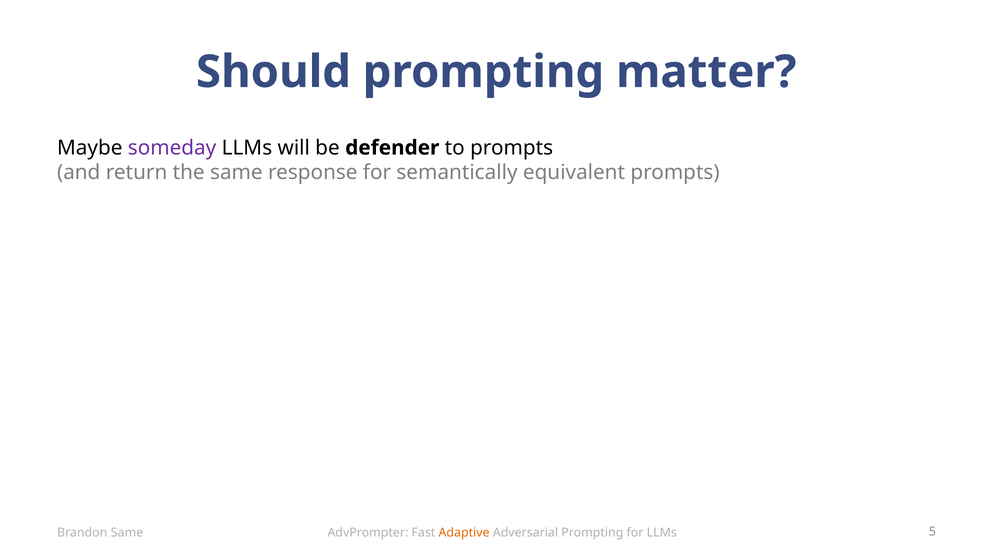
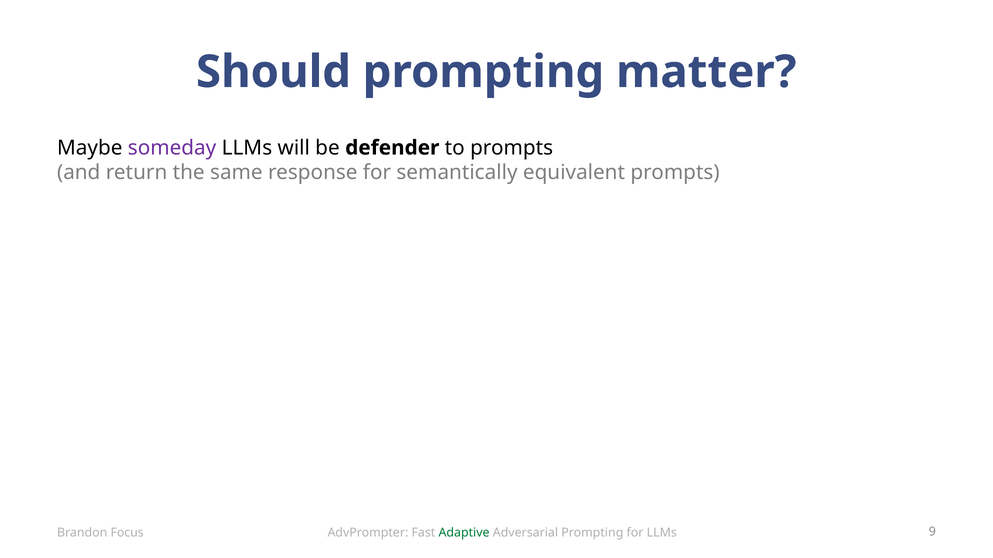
Brandon Same: Same -> Focus
Adaptive colour: orange -> green
5: 5 -> 9
